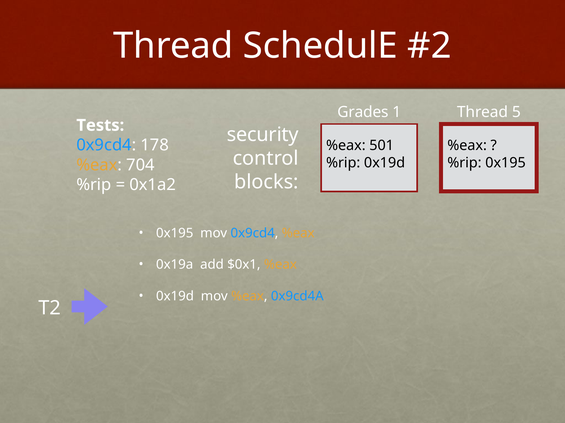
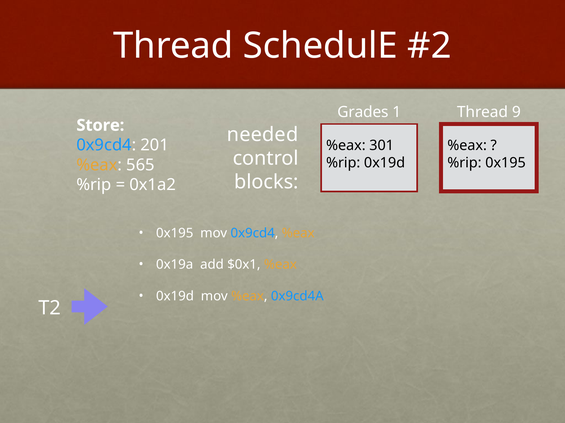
5: 5 -> 9
Tests: Tests -> Store
security: security -> needed
178: 178 -> 201
501: 501 -> 301
704: 704 -> 565
